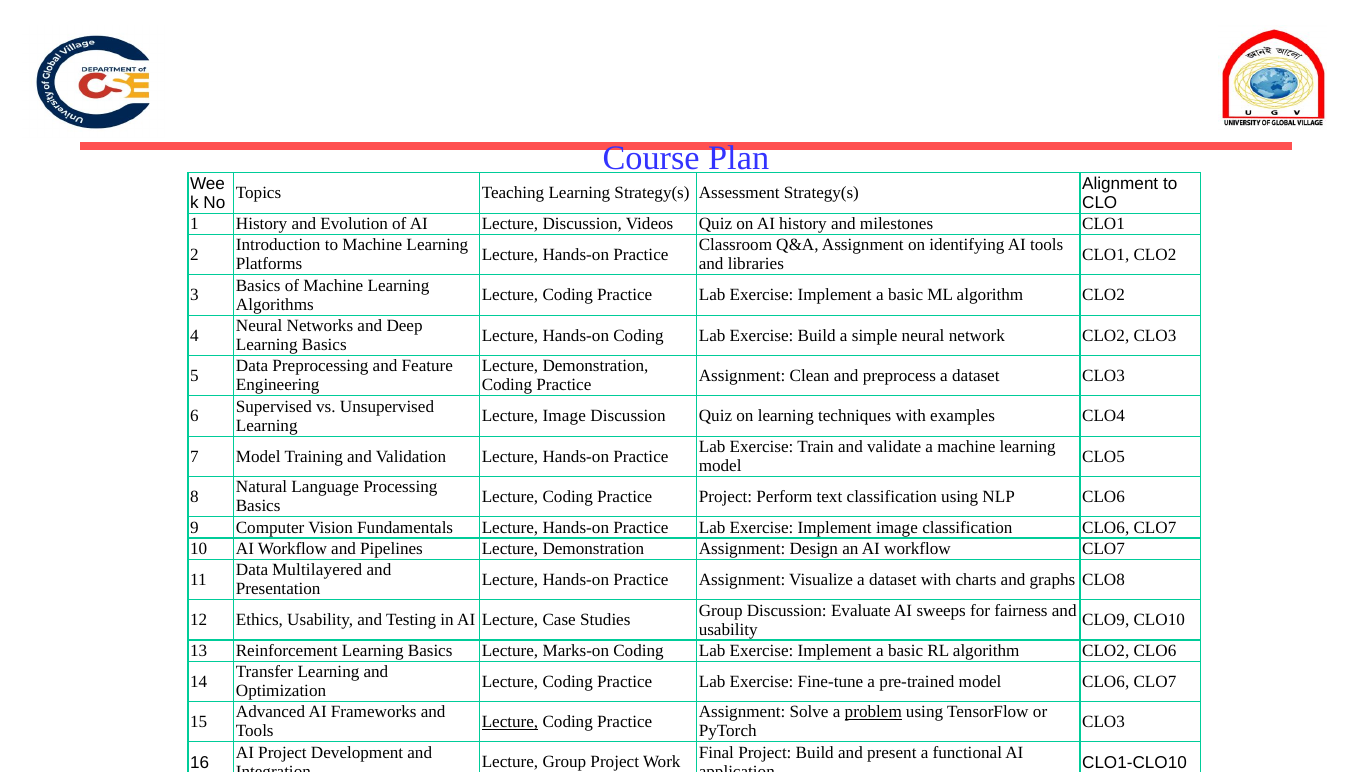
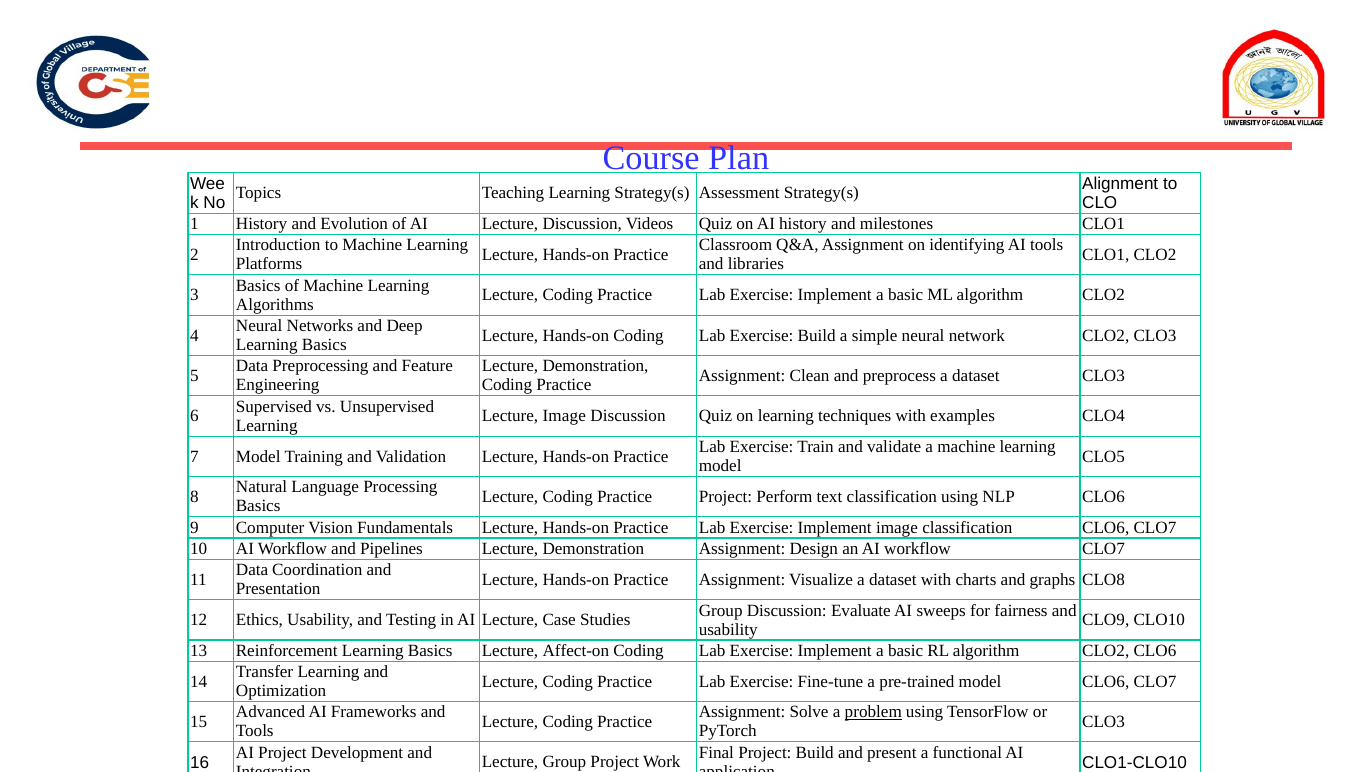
Multilayered: Multilayered -> Coordination
Marks-on: Marks-on -> Affect-on
Lecture at (510, 722) underline: present -> none
